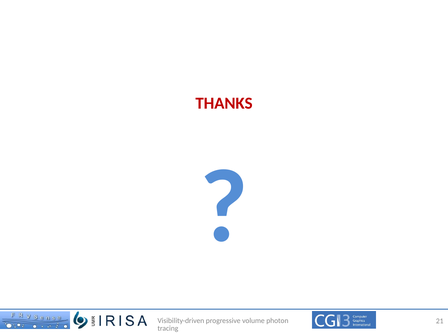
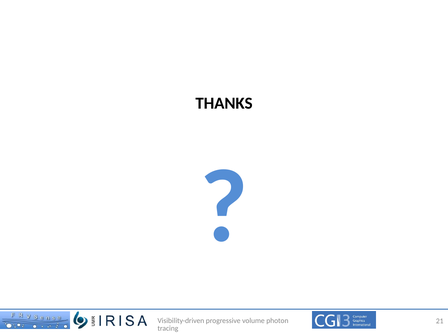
THANKS colour: red -> black
